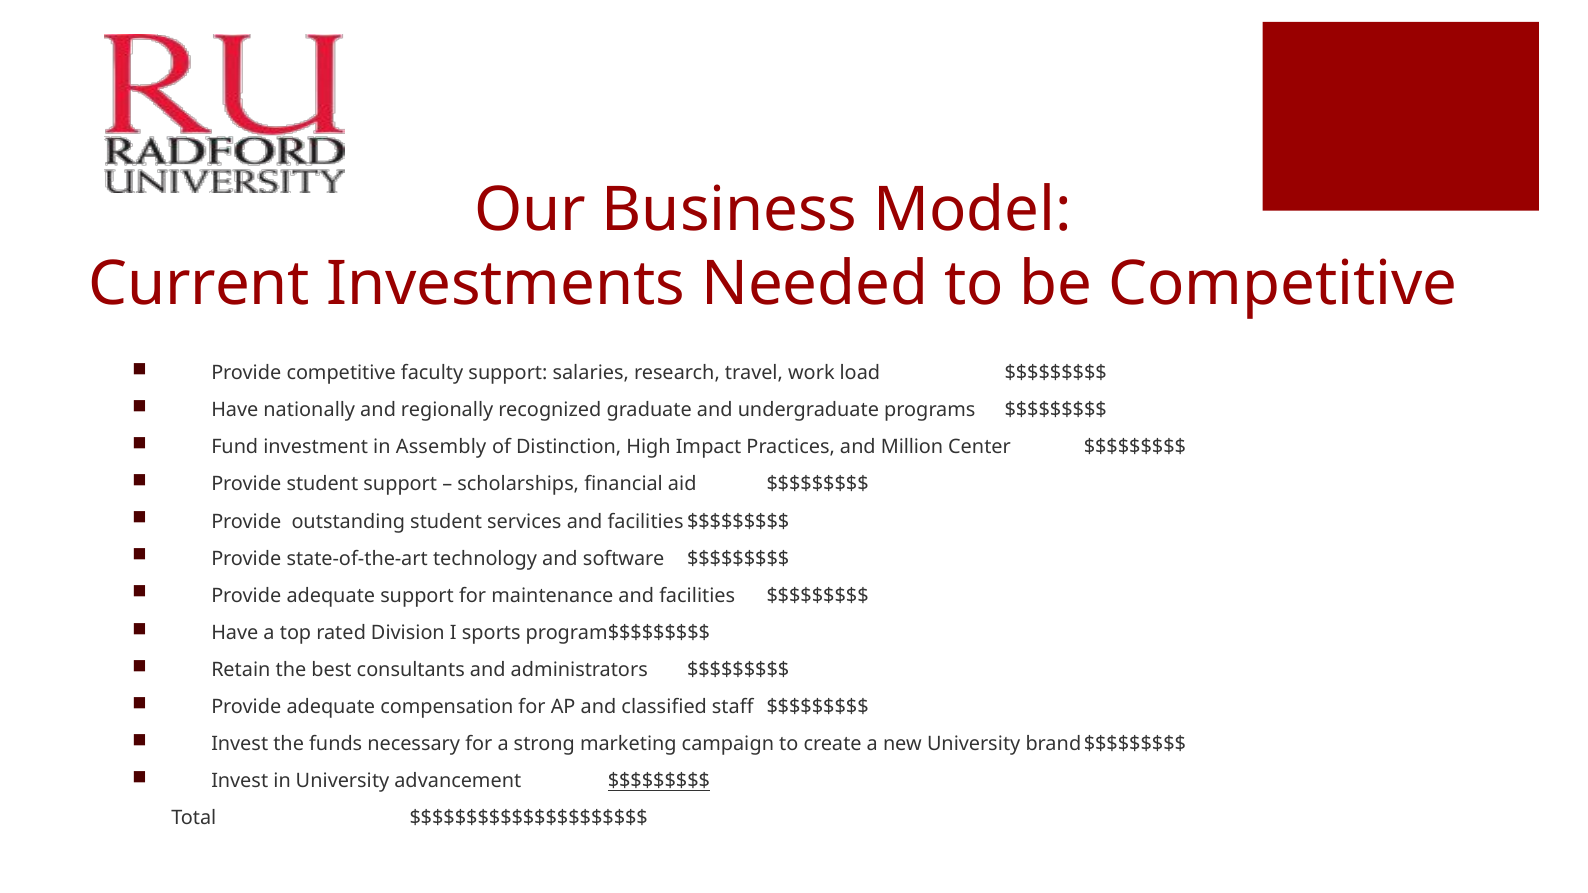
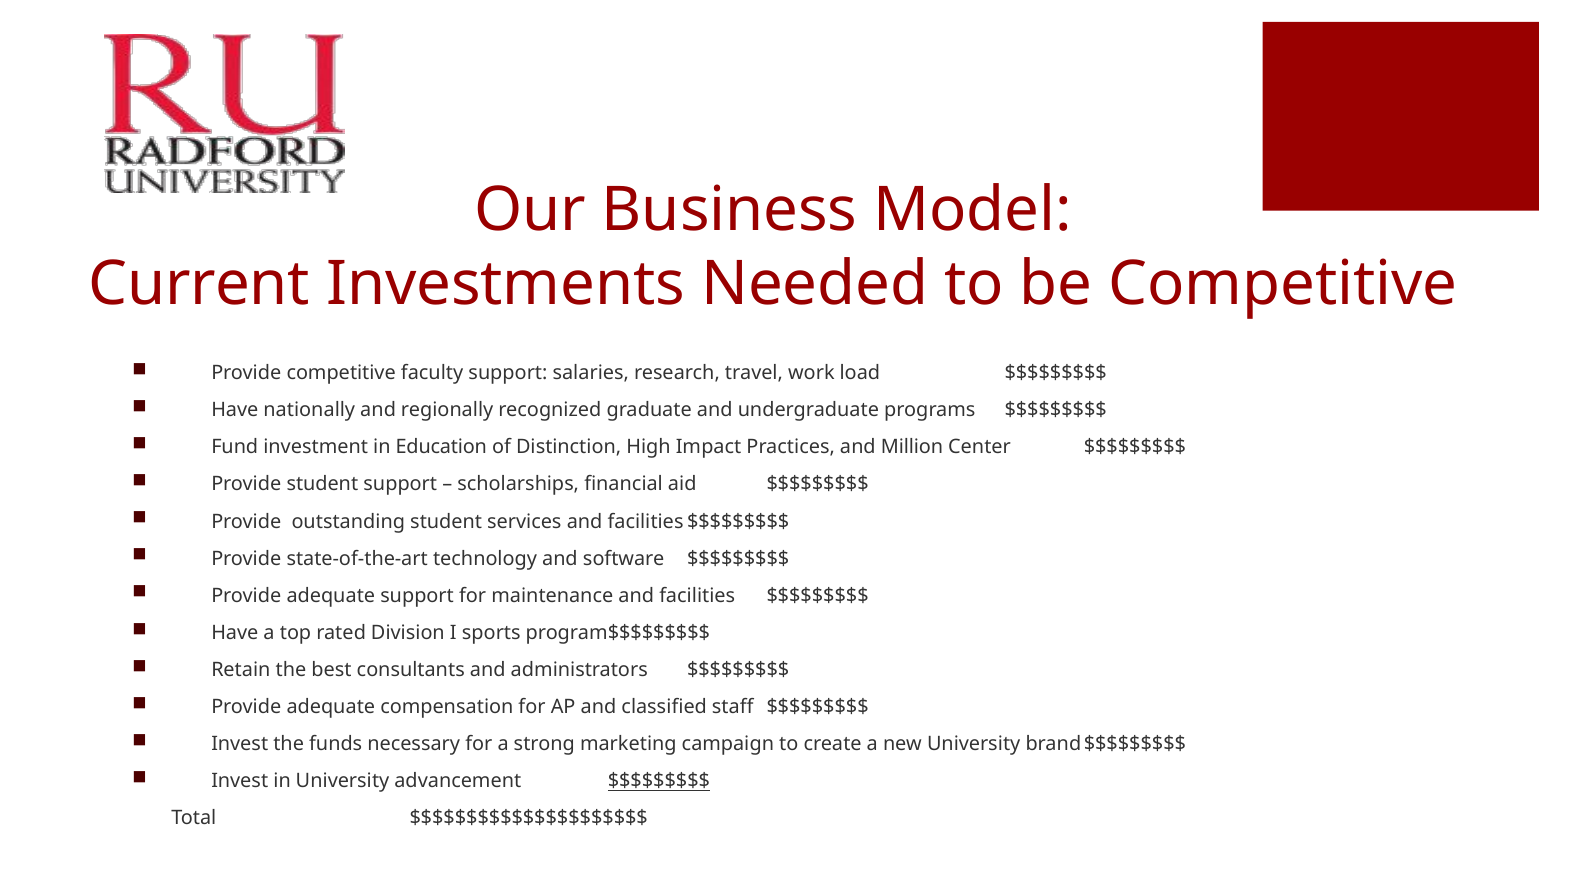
Assembly: Assembly -> Education
